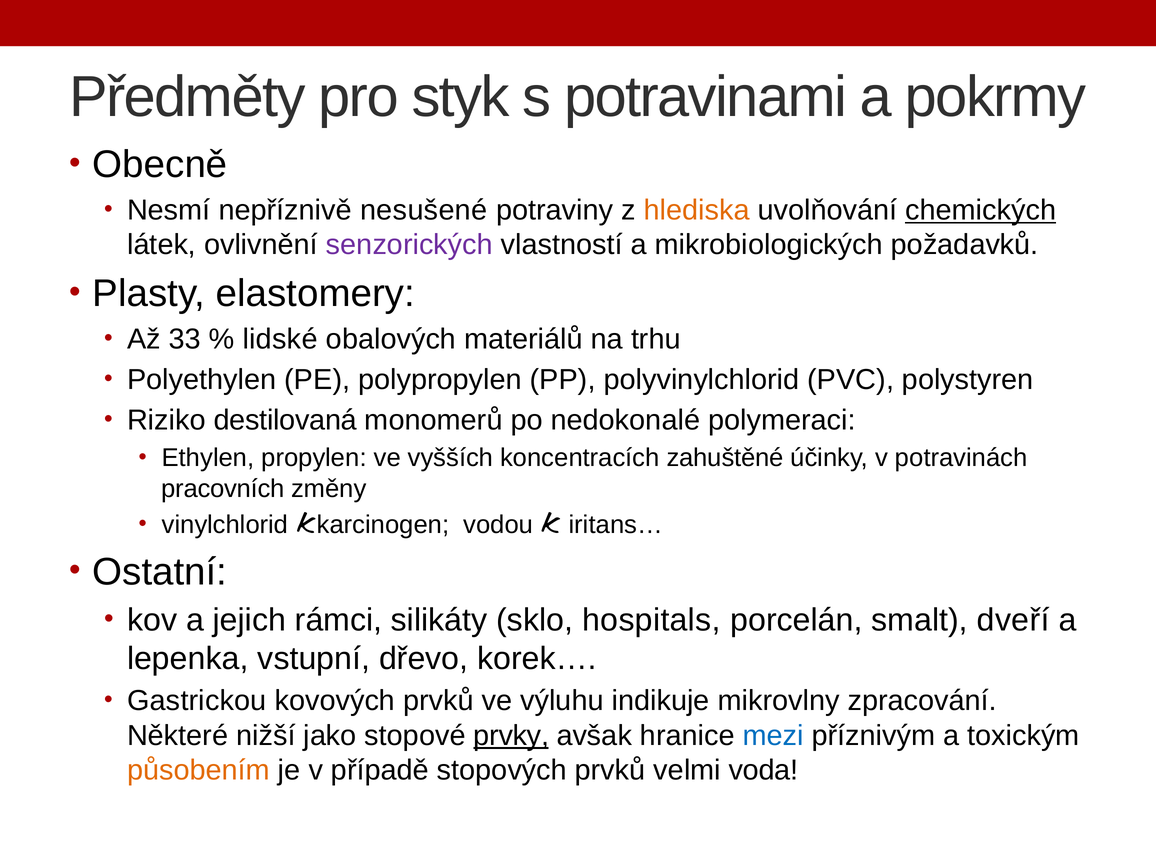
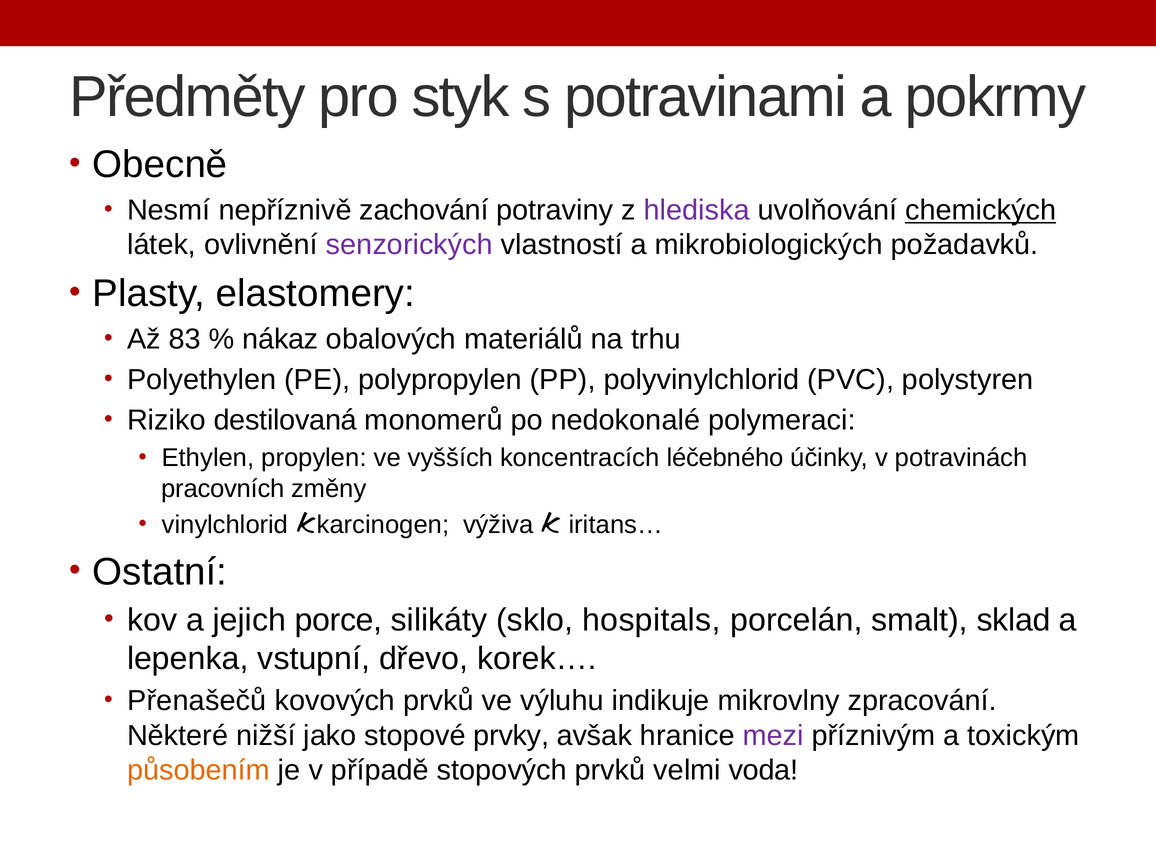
nesušené: nesušené -> zachování
hlediska colour: orange -> purple
33: 33 -> 83
lidské: lidské -> nákaz
zahuštěné: zahuštěné -> léčebného
vodou: vodou -> výživa
rámci: rámci -> porce
dveří: dveří -> sklad
Gastrickou: Gastrickou -> Přenašečů
prvky underline: present -> none
mezi colour: blue -> purple
